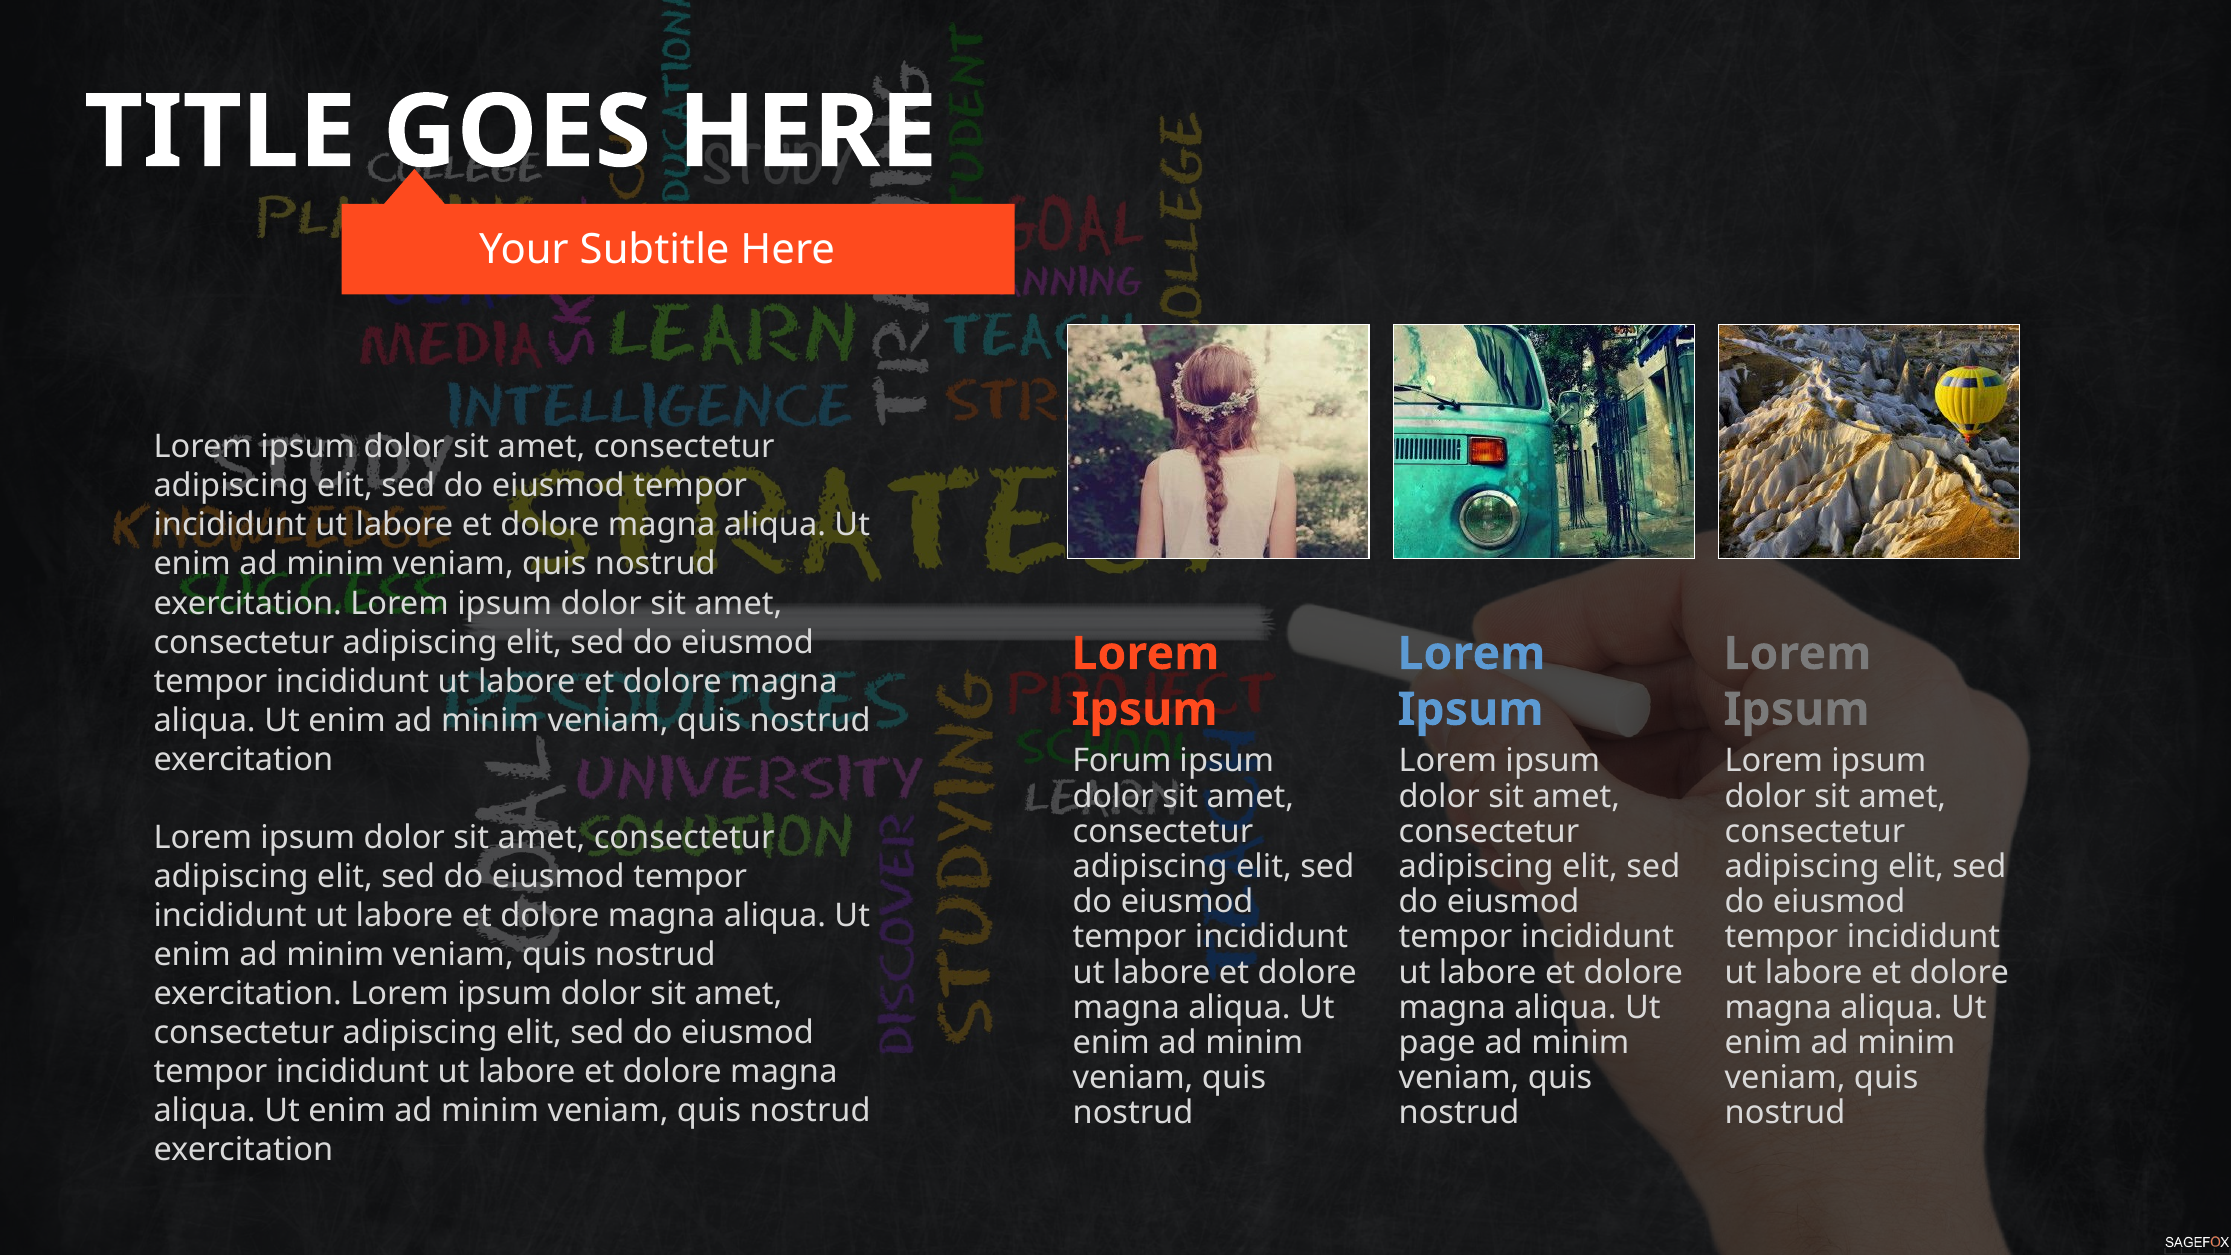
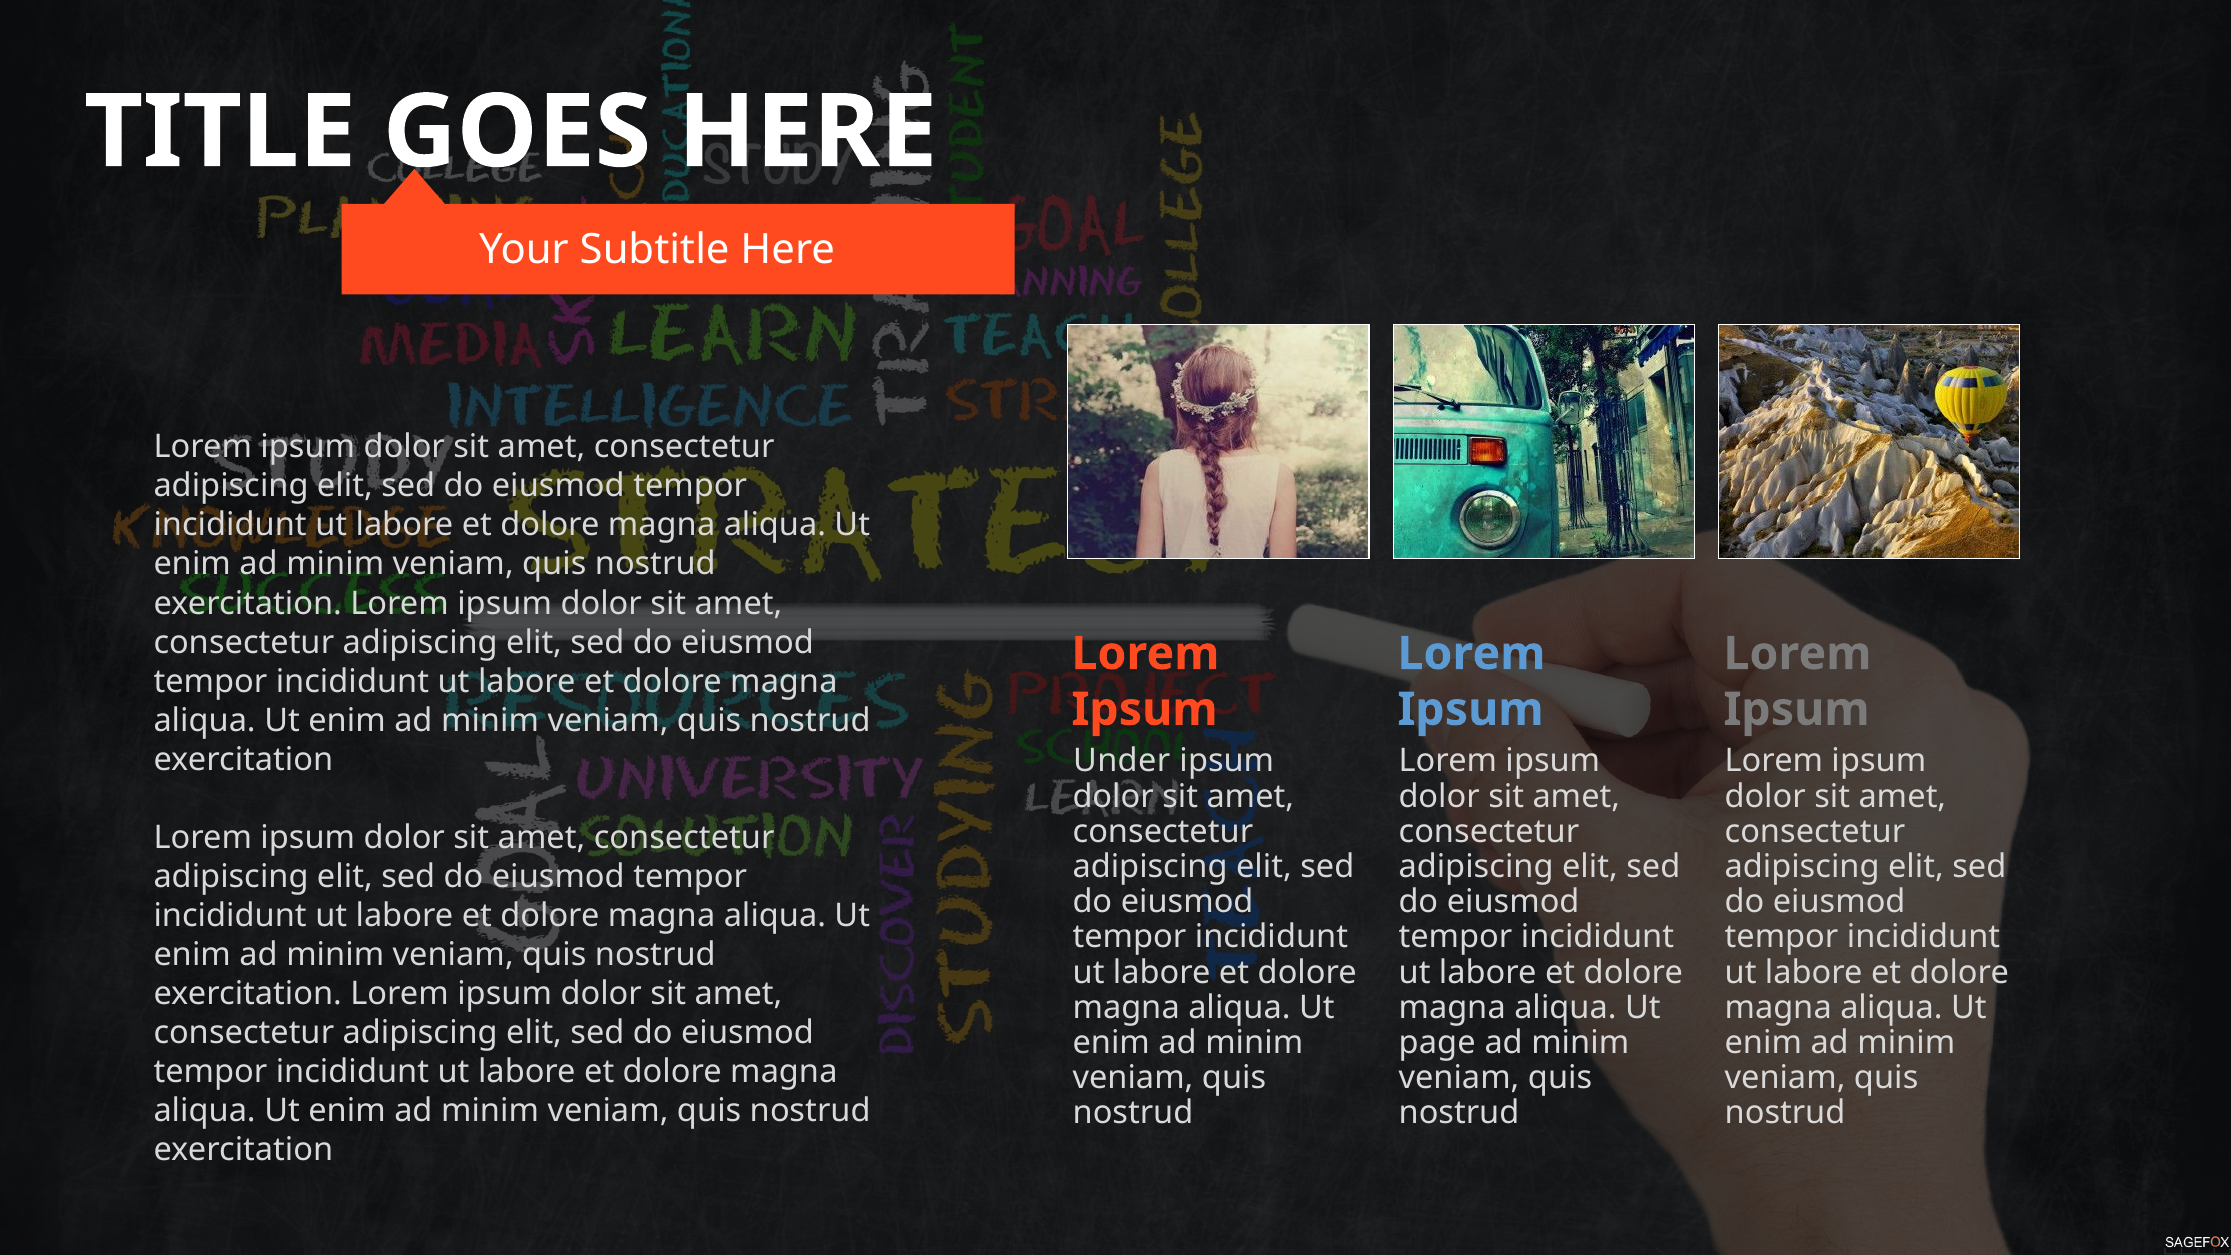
Forum: Forum -> Under
